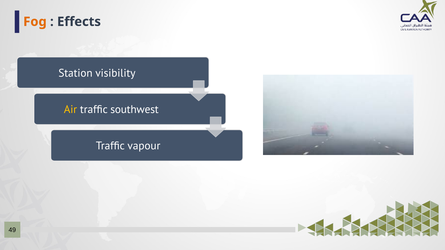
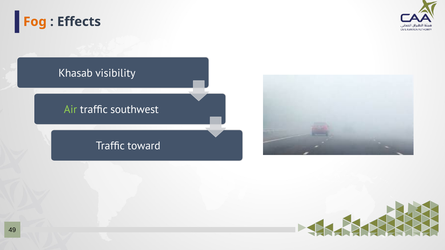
Station: Station -> Khasab
Air colour: yellow -> light green
vapour: vapour -> toward
